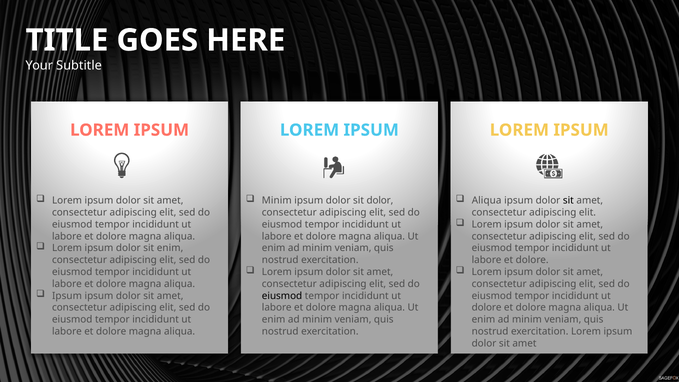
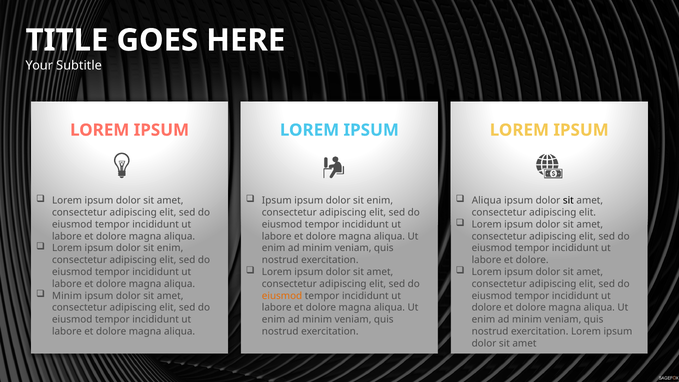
Minim at (277, 201): Minim -> Ipsum
dolor at (380, 201): dolor -> enim
Ipsum at (67, 296): Ipsum -> Minim
eiusmod at (282, 296) colour: black -> orange
